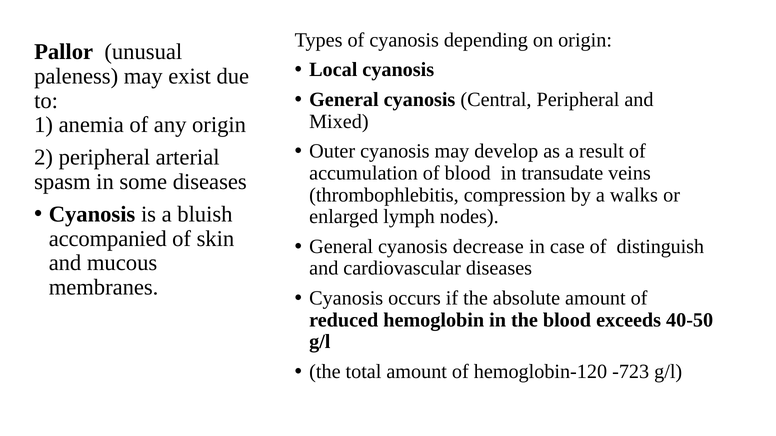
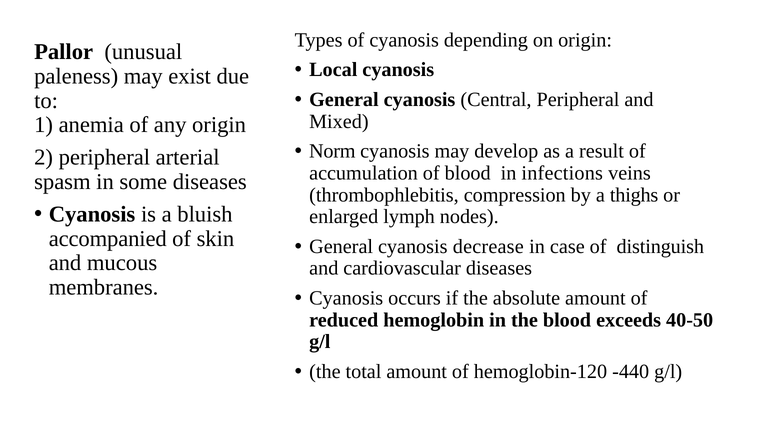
Outer: Outer -> Norm
transudate: transudate -> infections
walks: walks -> thighs
-723: -723 -> -440
